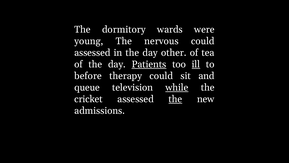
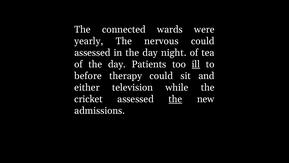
dormitory: dormitory -> connected
young: young -> yearly
other: other -> night
Patients underline: present -> none
queue: queue -> either
while underline: present -> none
